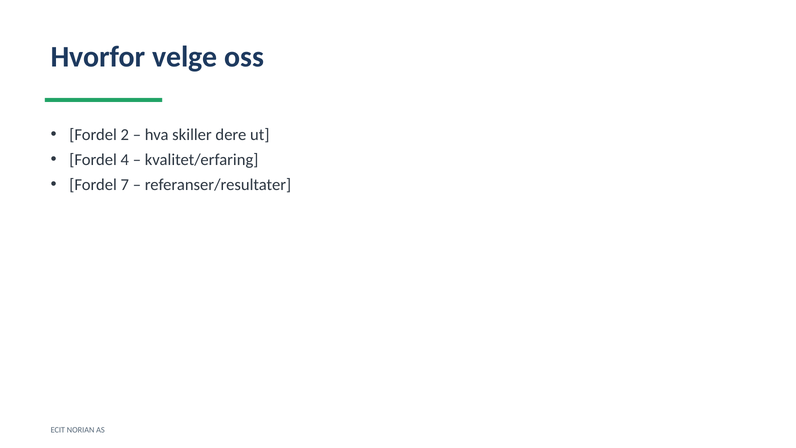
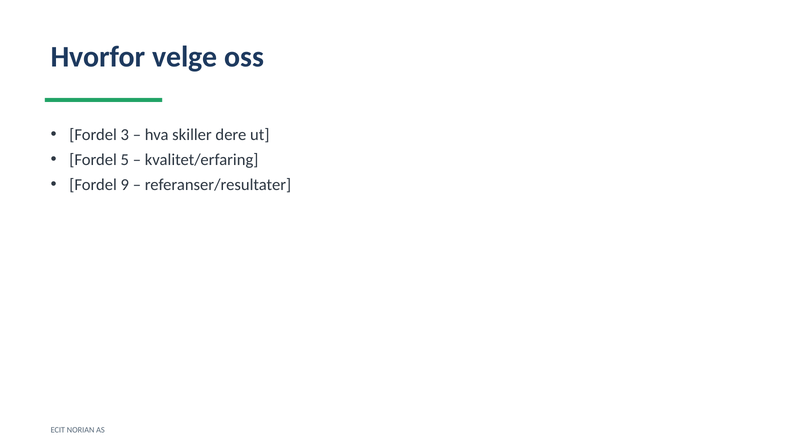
2: 2 -> 3
4: 4 -> 5
7: 7 -> 9
